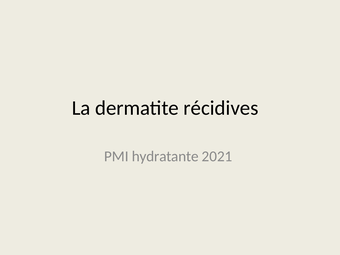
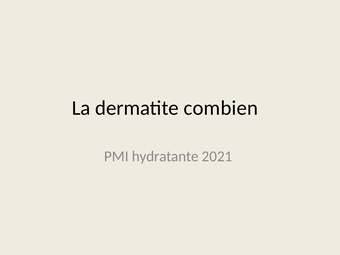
récidives: récidives -> combien
